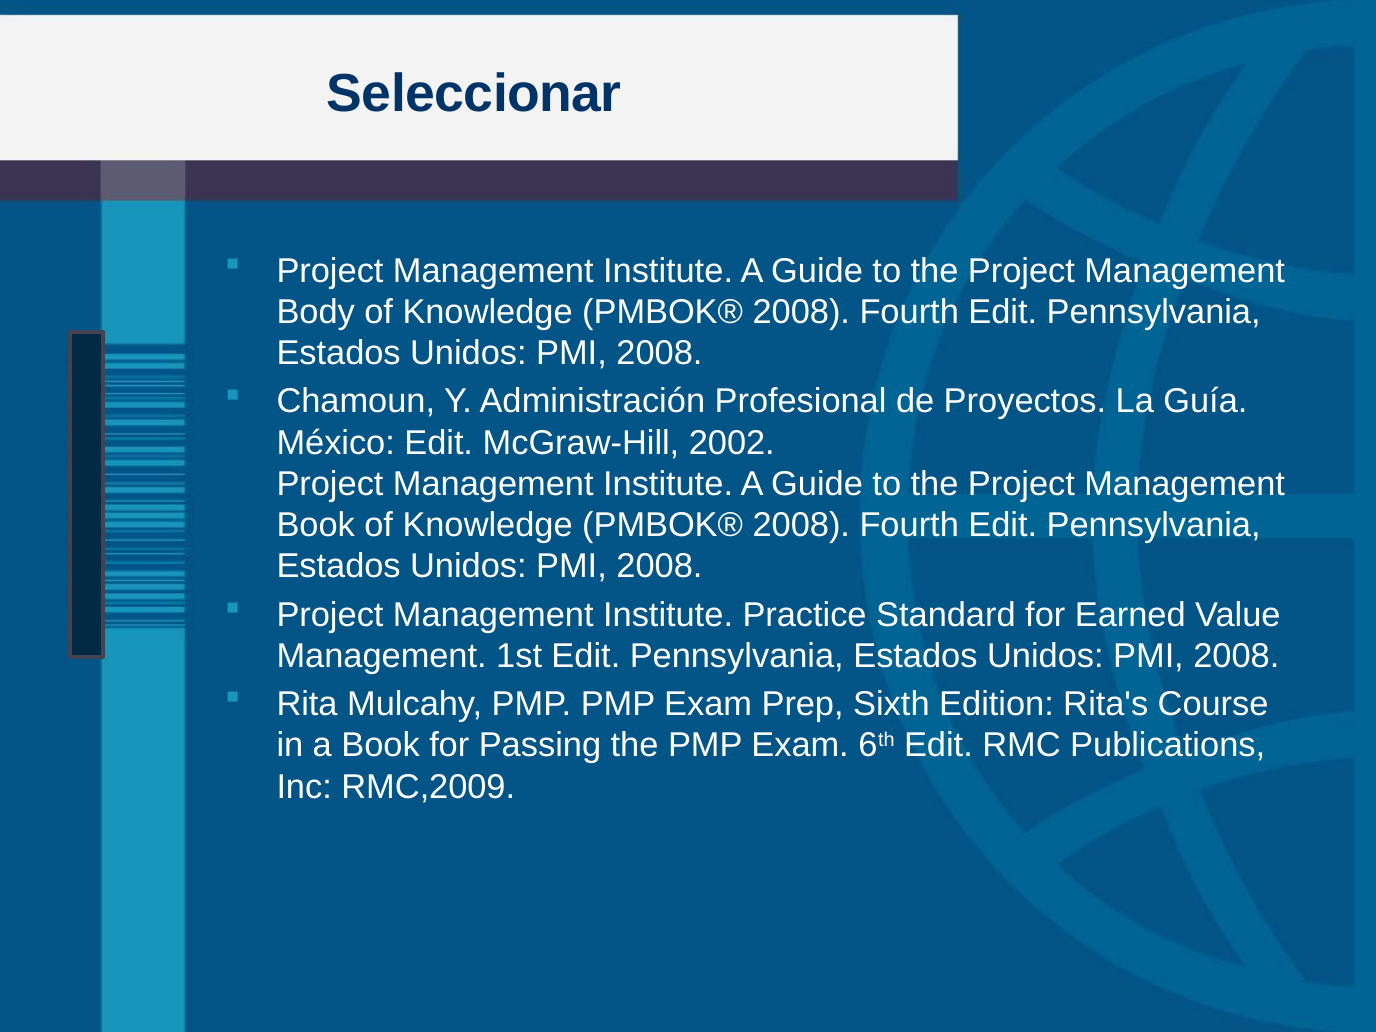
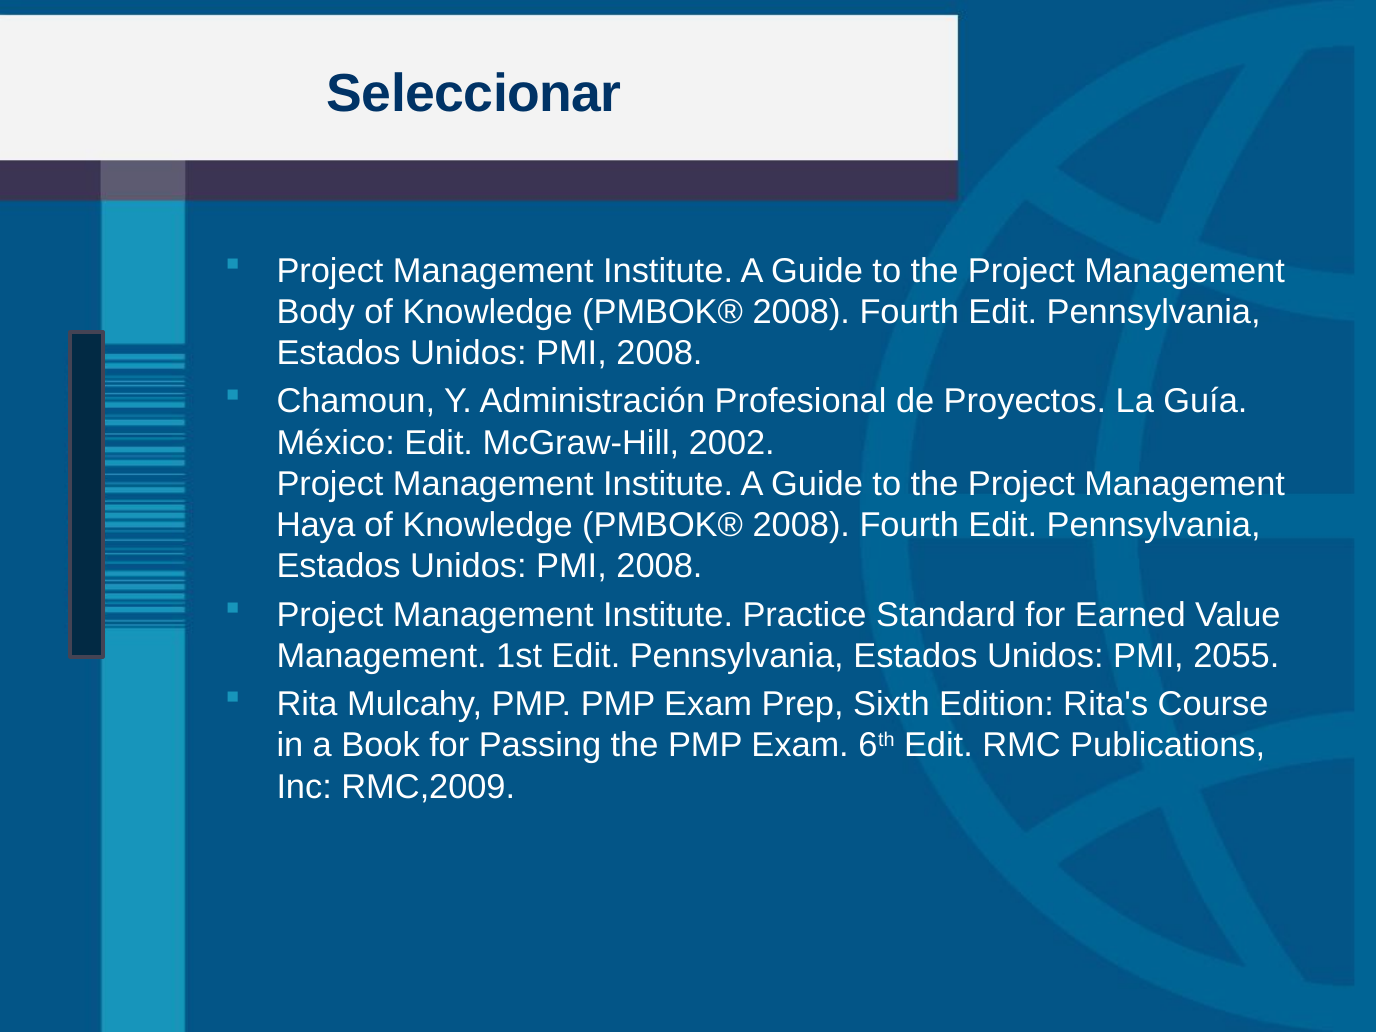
Book at (316, 525): Book -> Haya
2008 at (1236, 656): 2008 -> 2055
